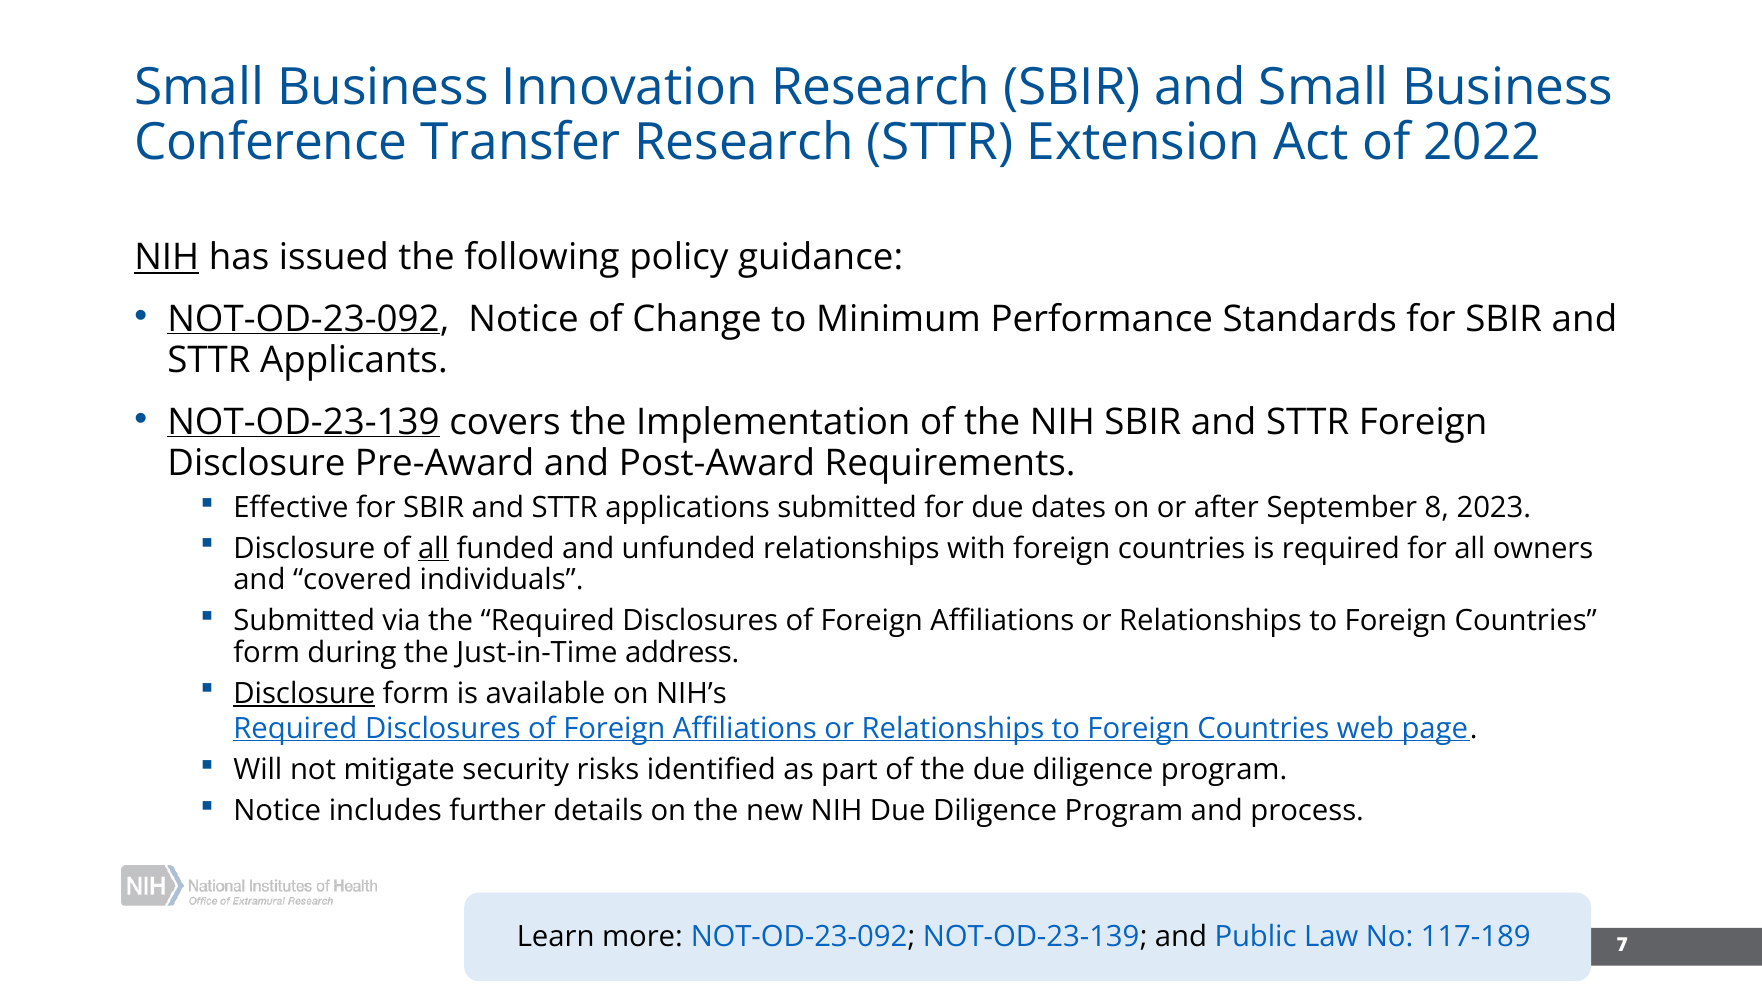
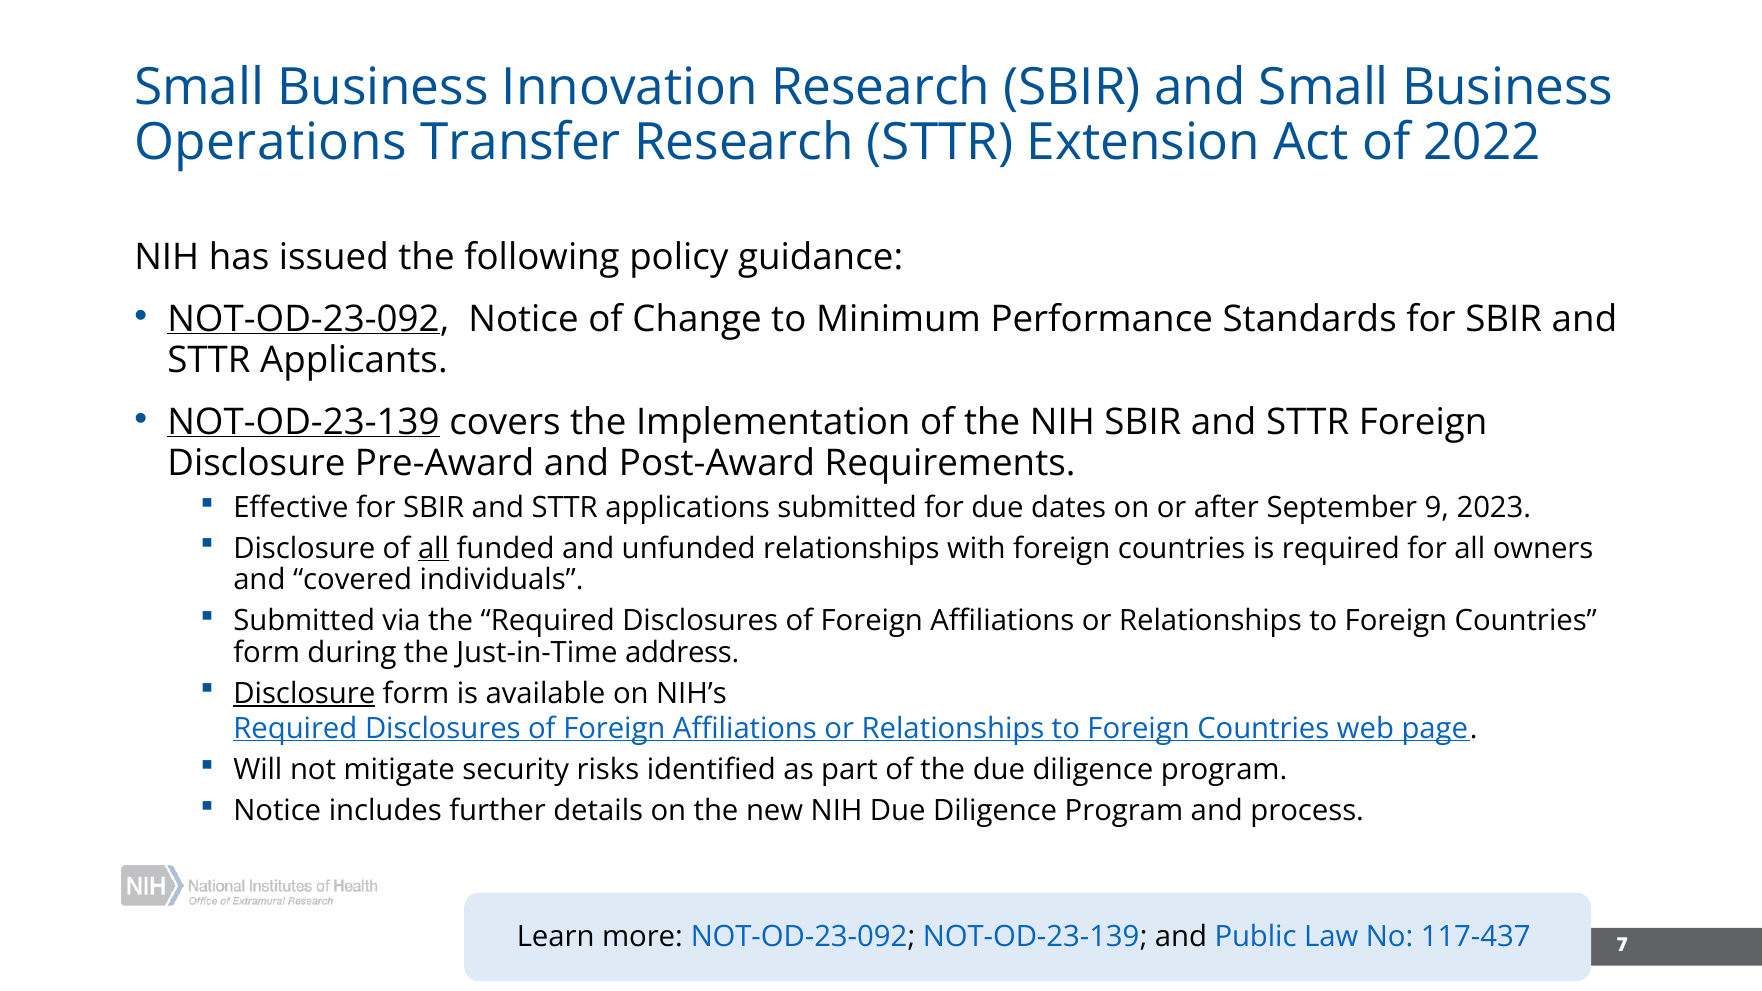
Conference: Conference -> Operations
NIH at (167, 257) underline: present -> none
8: 8 -> 9
117-189: 117-189 -> 117-437
